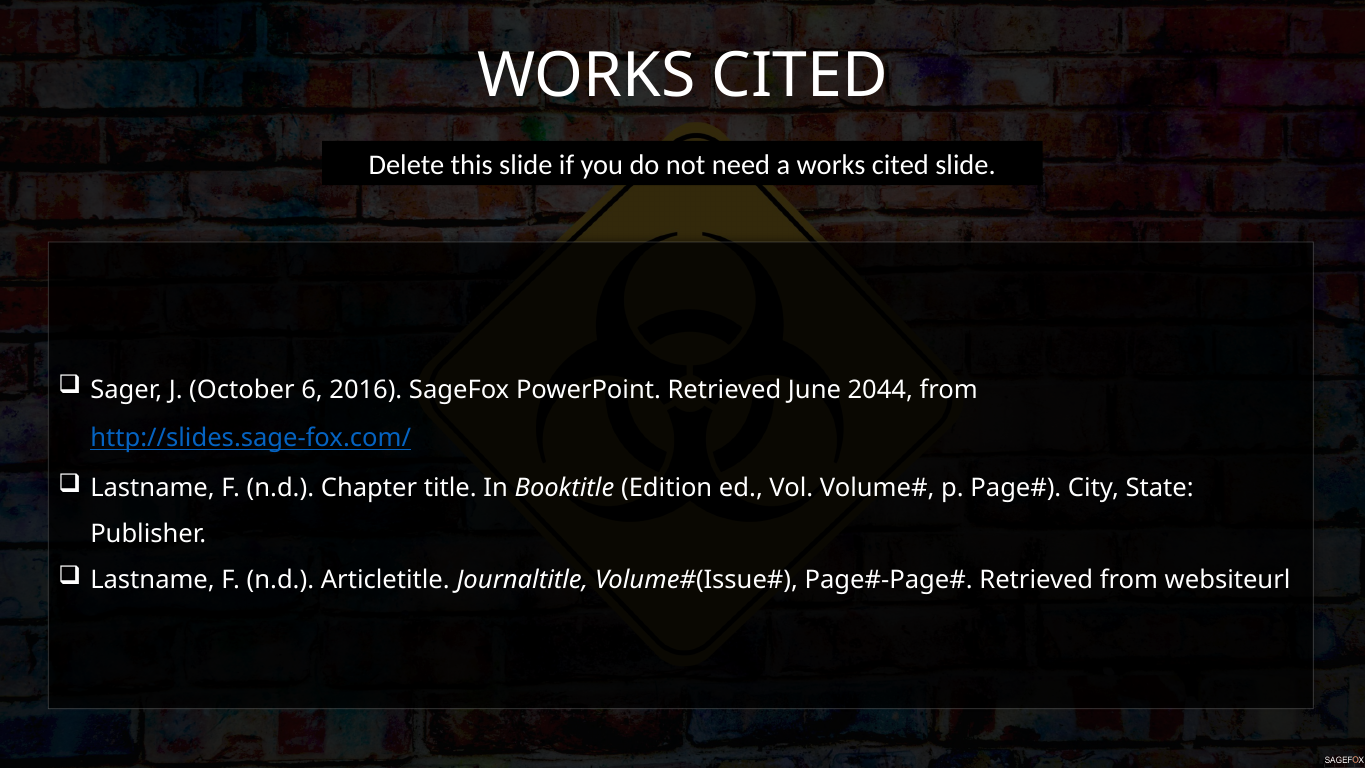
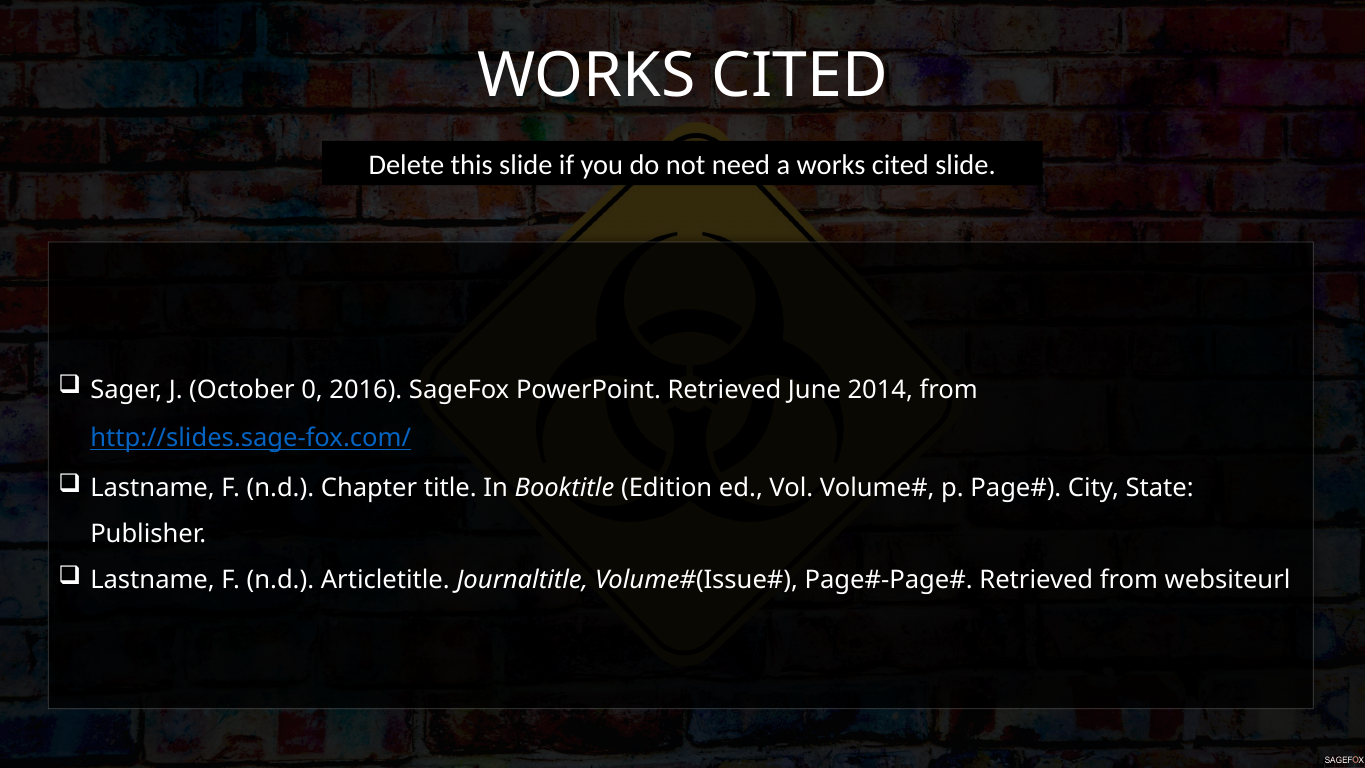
6: 6 -> 0
2044: 2044 -> 2014
